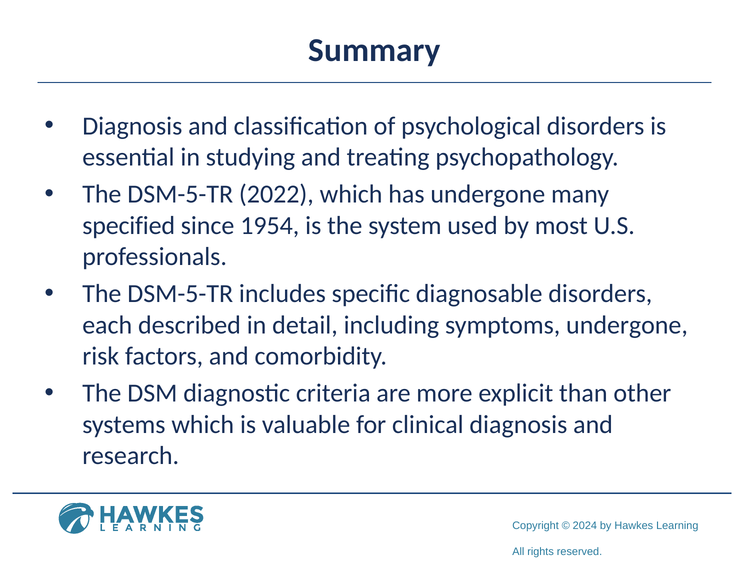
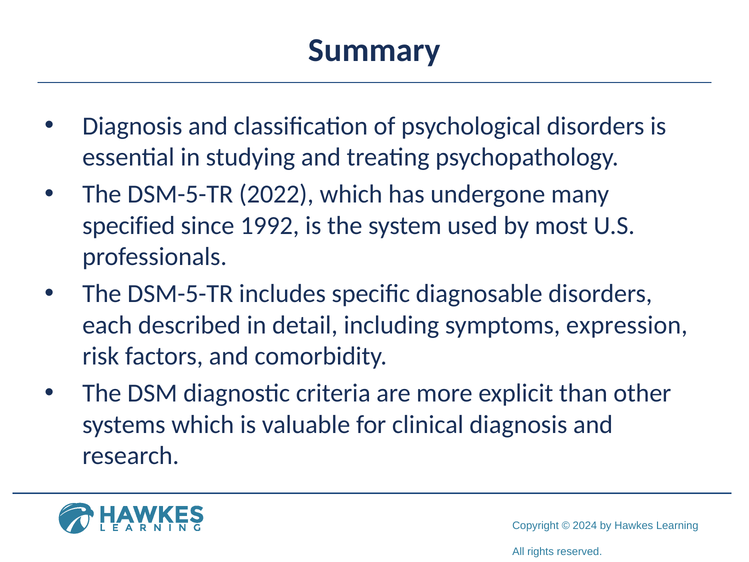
1954: 1954 -> 1992
symptoms undergone: undergone -> expression
